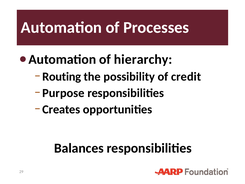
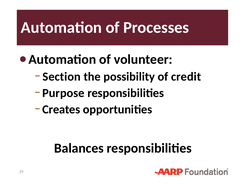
hierarchy: hierarchy -> volunteer
Routing: Routing -> Section
